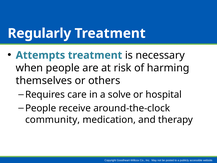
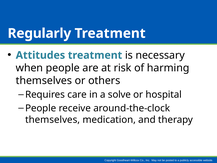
Attempts: Attempts -> Attitudes
community at (53, 120): community -> themselves
